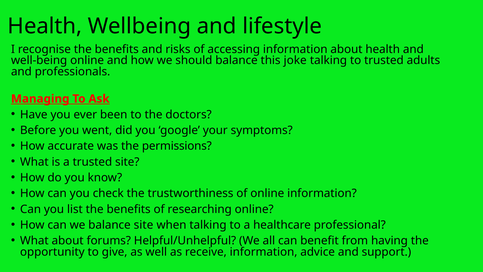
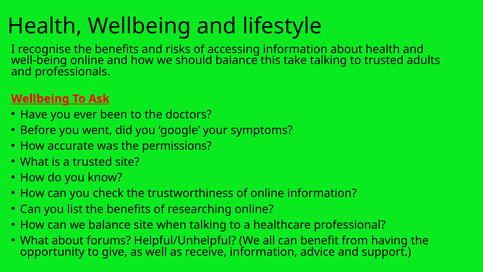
joke: joke -> take
Managing at (40, 99): Managing -> Wellbeing
